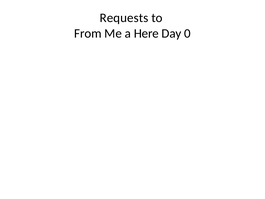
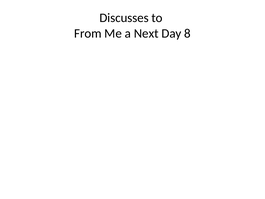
Requests: Requests -> Discusses
Here: Here -> Next
0: 0 -> 8
